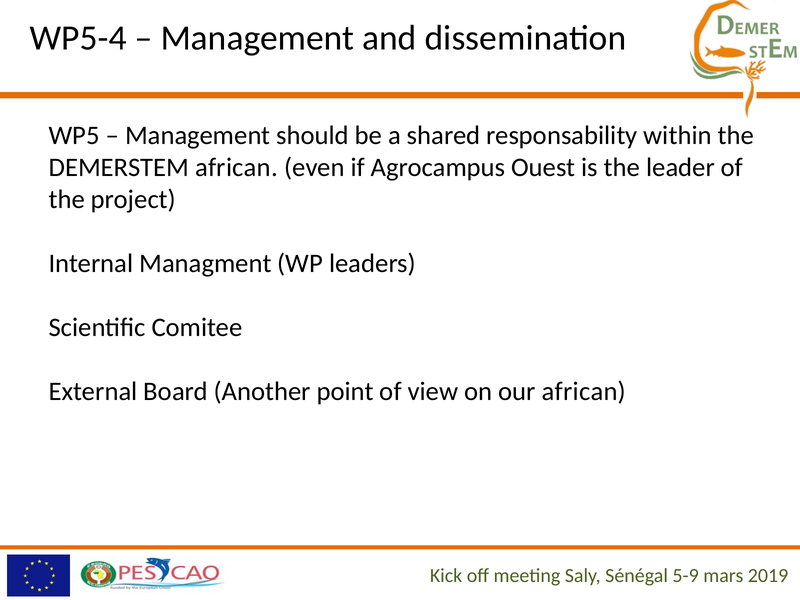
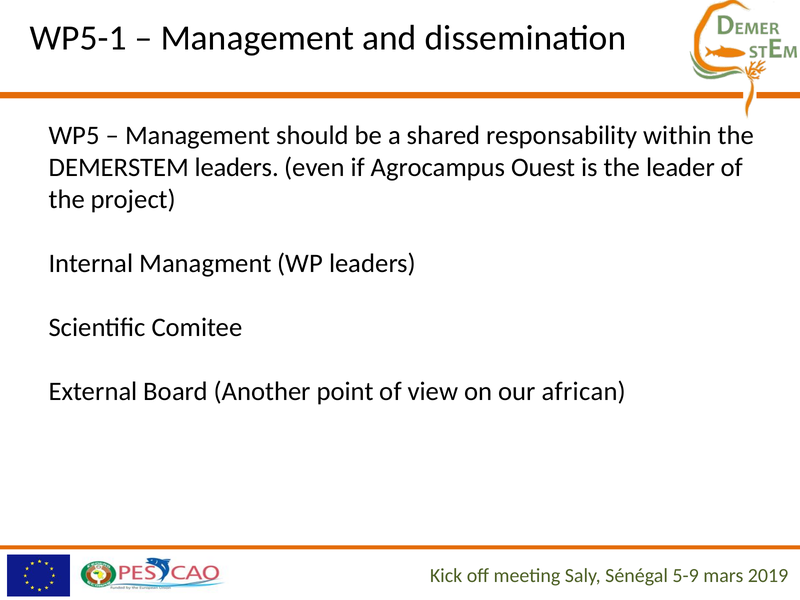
WP5-4: WP5-4 -> WP5-1
DEMERSTEM african: african -> leaders
